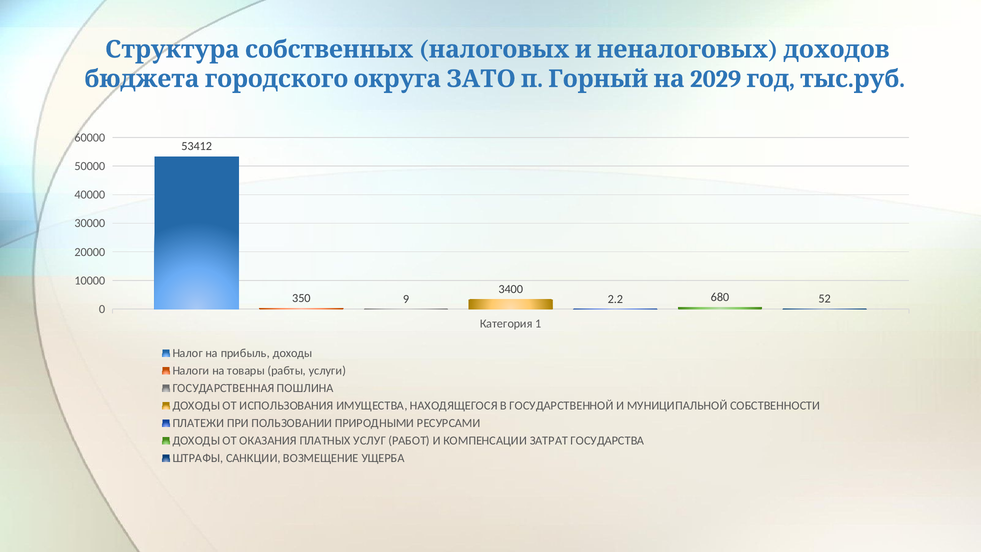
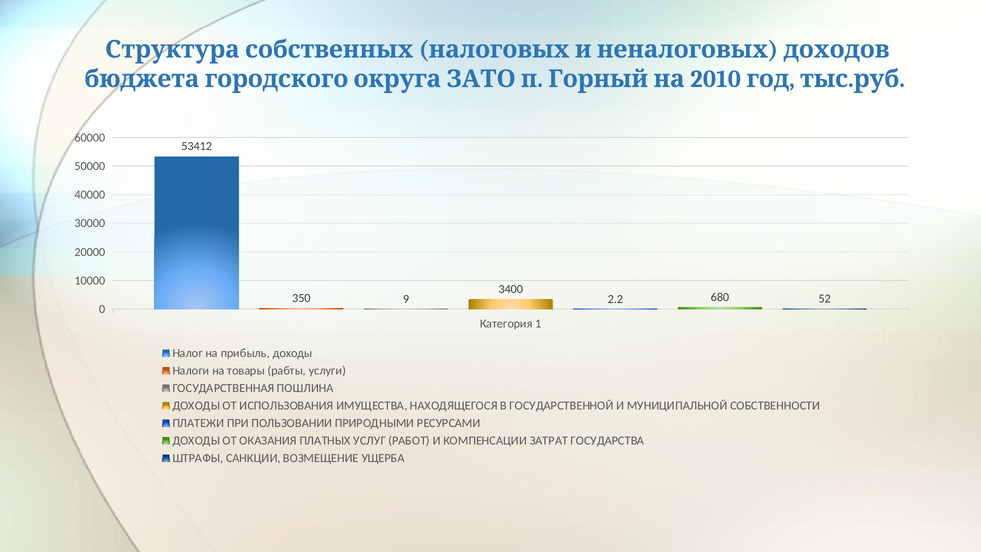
2029: 2029 -> 2010
